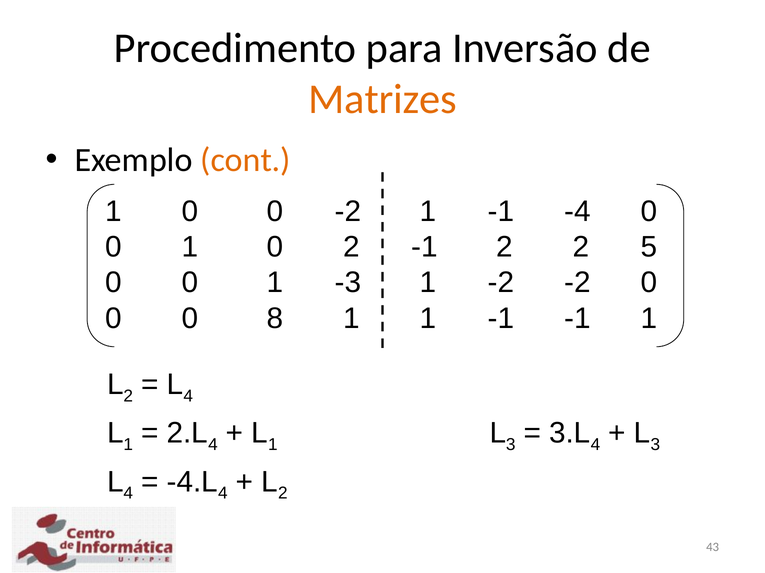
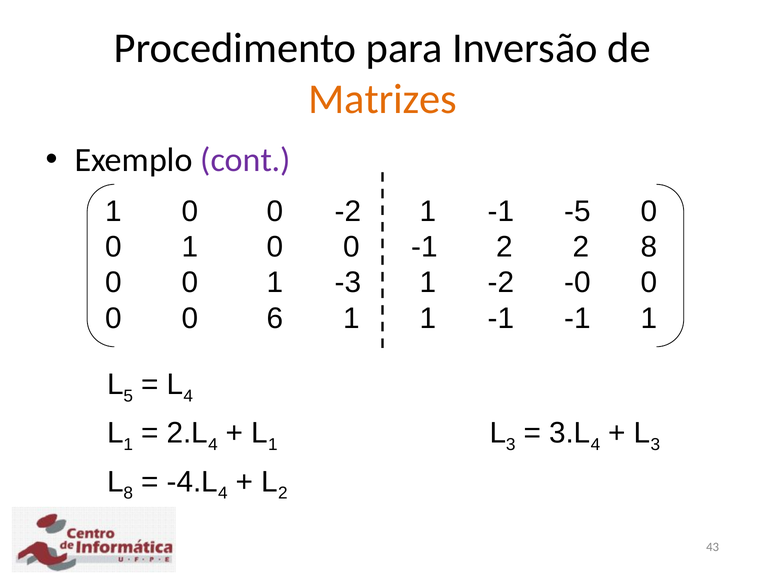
cont colour: orange -> purple
-4: -4 -> -5
0 1 0 2: 2 -> 0
2 5: 5 -> 8
-2 -2: -2 -> -0
8: 8 -> 6
2 at (128, 396): 2 -> 5
4 at (128, 494): 4 -> 8
